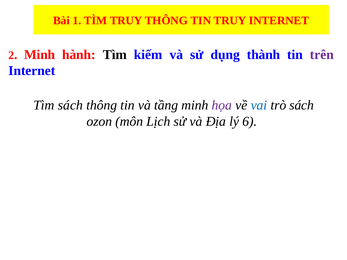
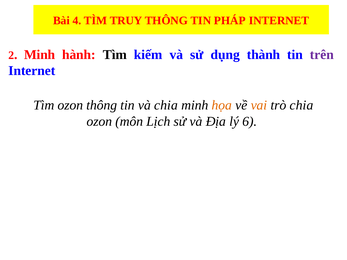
1: 1 -> 4
TIN TRUY: TRUY -> PHÁP
Tìm sách: sách -> ozon
và tầng: tầng -> chia
họa colour: purple -> orange
vai colour: blue -> orange
trò sách: sách -> chia
